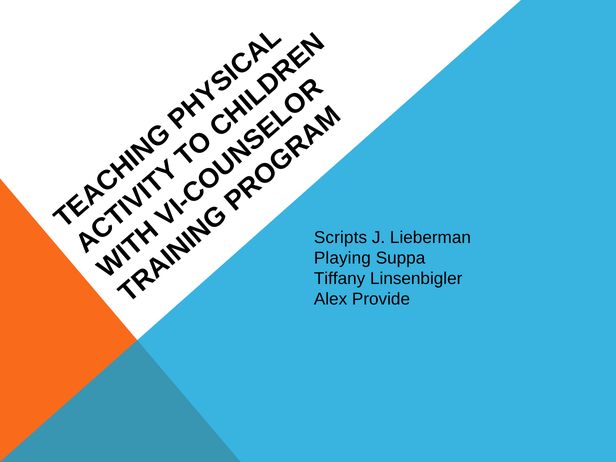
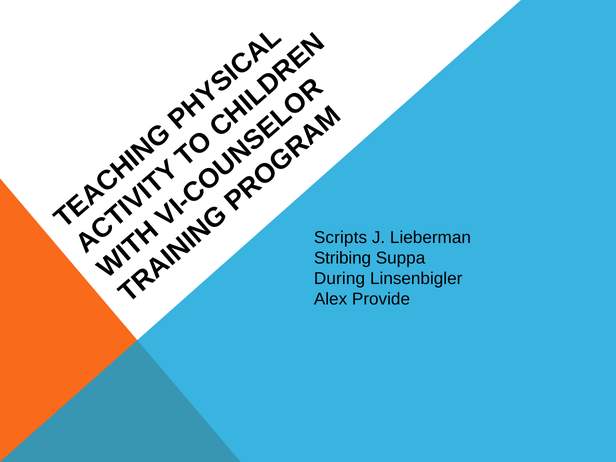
Playing: Playing -> Stribing
Tiffany: Tiffany -> During
